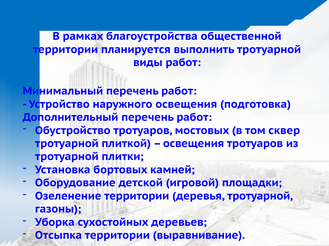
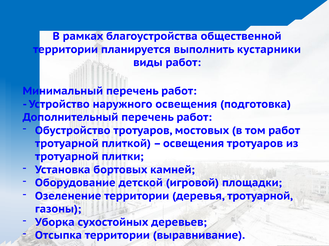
выполнить тротуарной: тротуарной -> кустарники
том сквер: сквер -> работ
